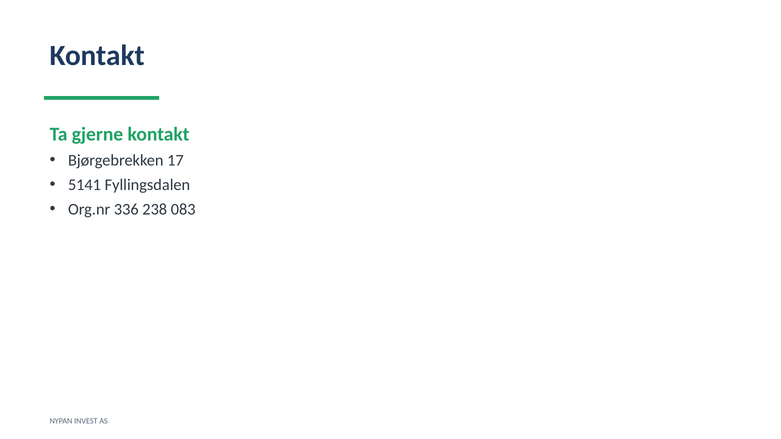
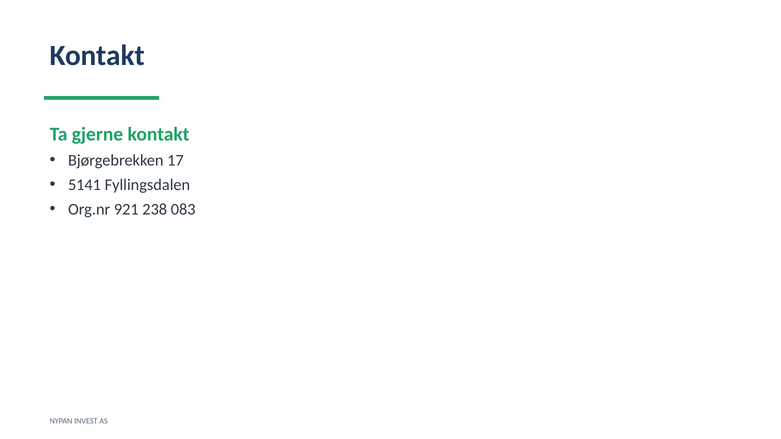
336: 336 -> 921
